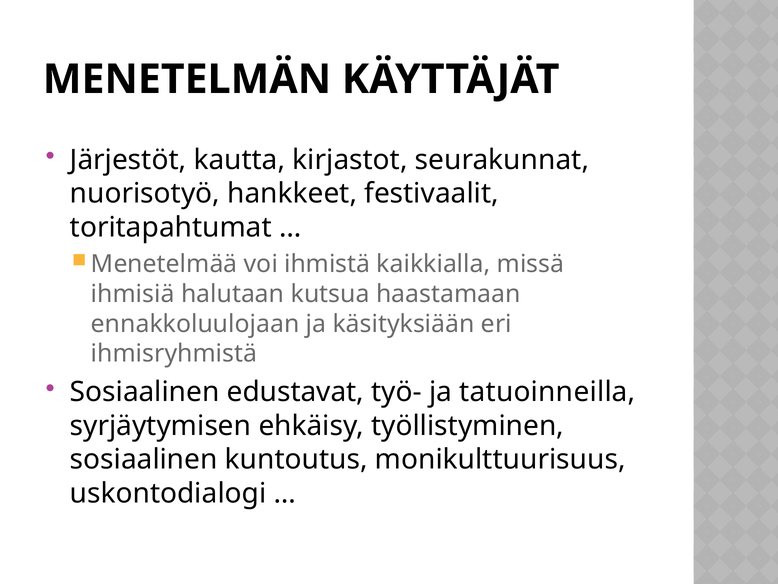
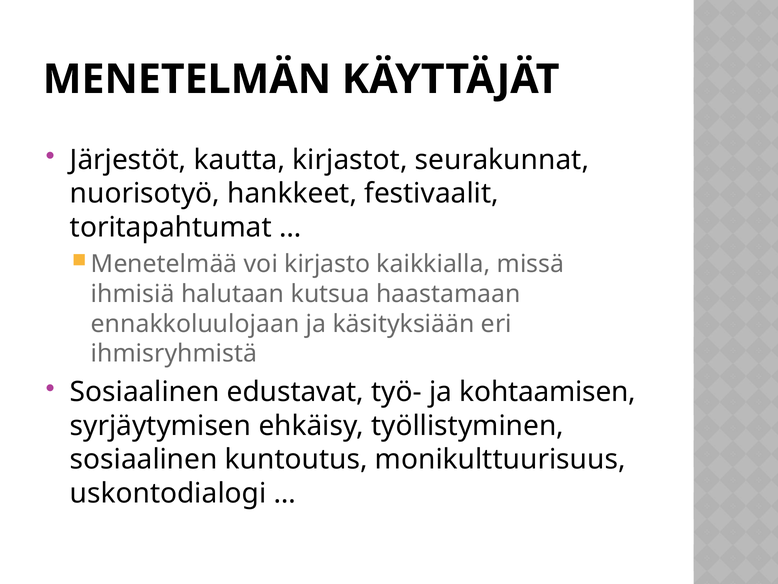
ihmistä: ihmistä -> kirjasto
tatuoinneilla: tatuoinneilla -> kohtaamisen
